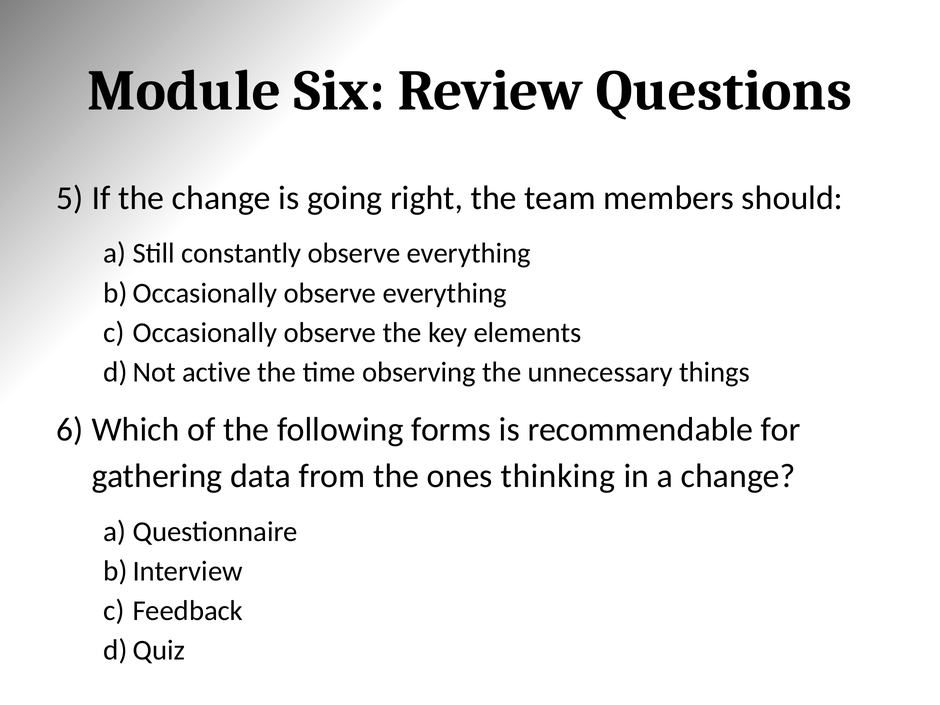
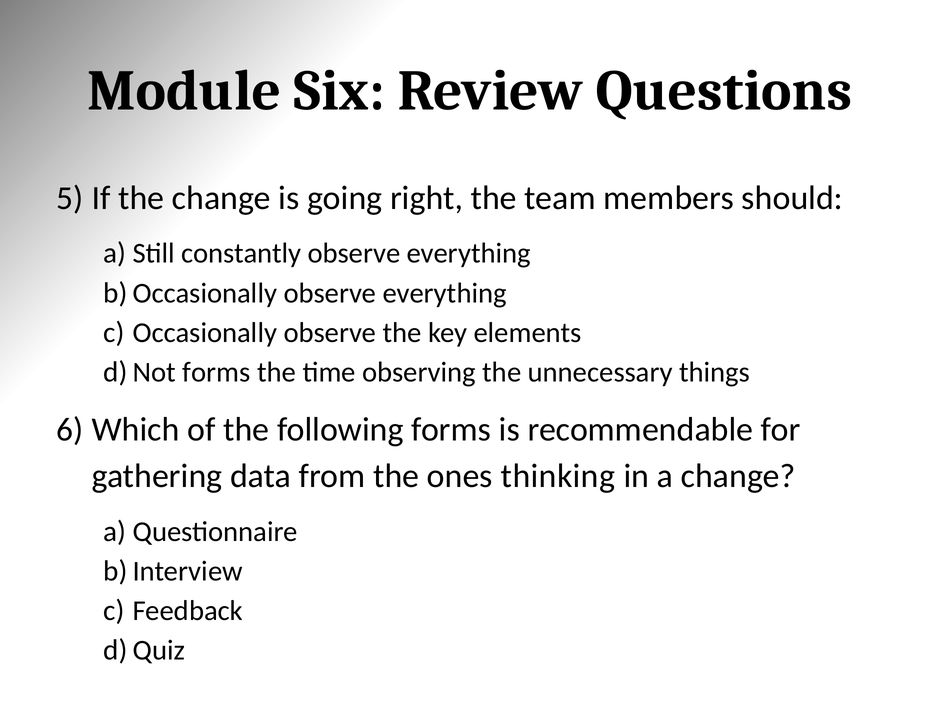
active at (217, 372): active -> forms
